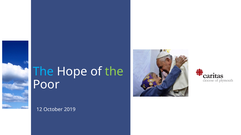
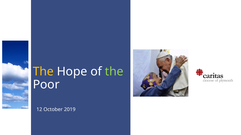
The at (43, 72) colour: light blue -> yellow
